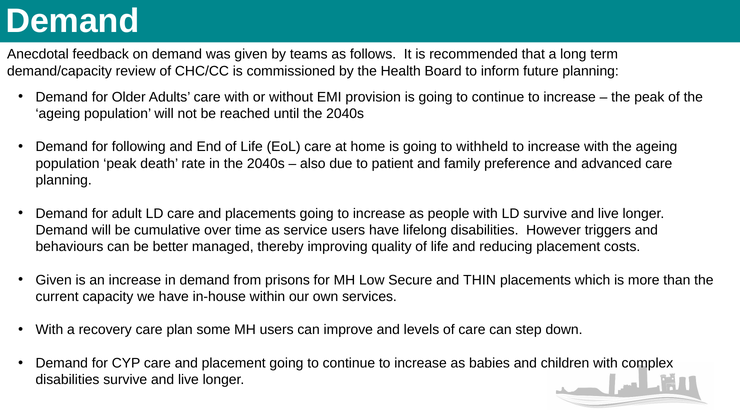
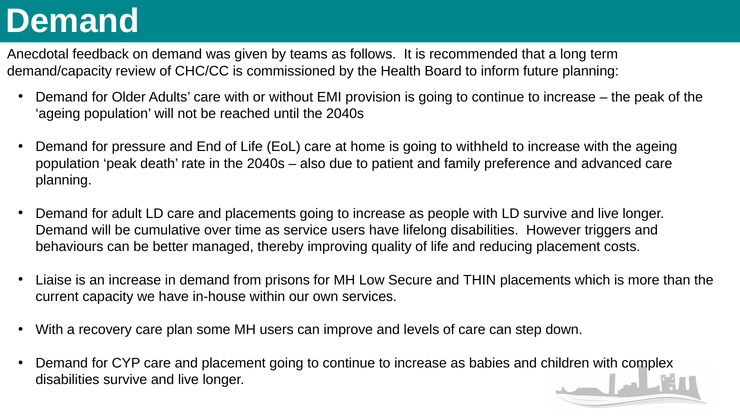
following: following -> pressure
Given at (54, 280): Given -> Liaise
